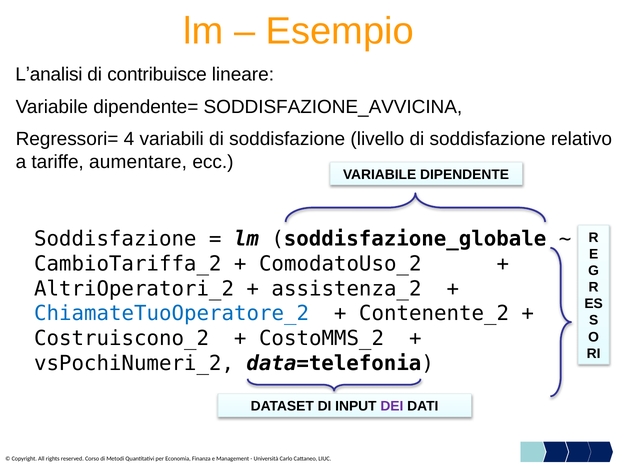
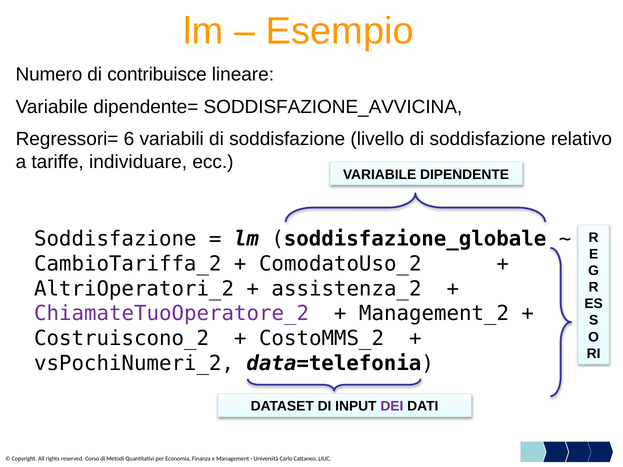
Lʼanalisi: Lʼanalisi -> Numero
4: 4 -> 6
aumentare: aumentare -> individuare
ChiamateTuoOperatore_2 colour: blue -> purple
Contenente_2: Contenente_2 -> Management_2
